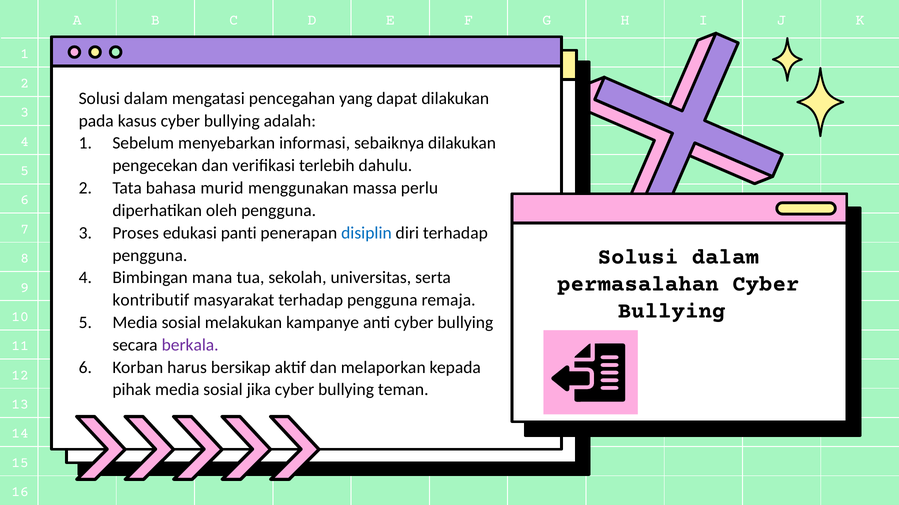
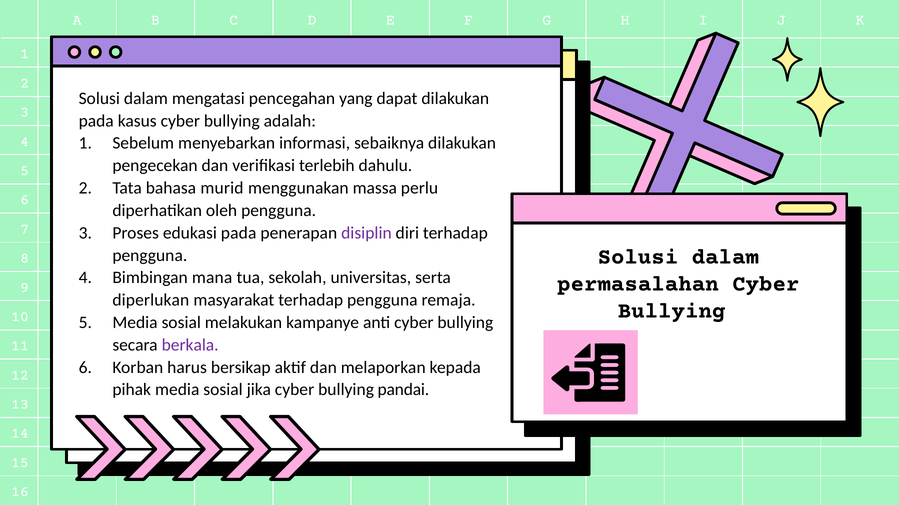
edukasi panti: panti -> pada
disiplin colour: blue -> purple
kontributif: kontributif -> diperlukan
teman: teman -> pandai
